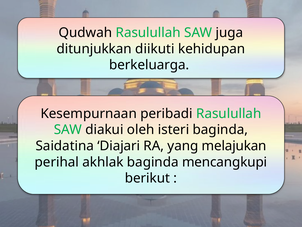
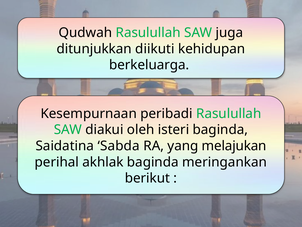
Diajari: Diajari -> Sabda
mencangkupi: mencangkupi -> meringankan
